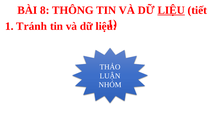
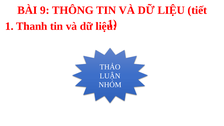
8: 8 -> 9
LIỆU at (171, 10) underline: present -> none
Tránh: Tránh -> Thanh
